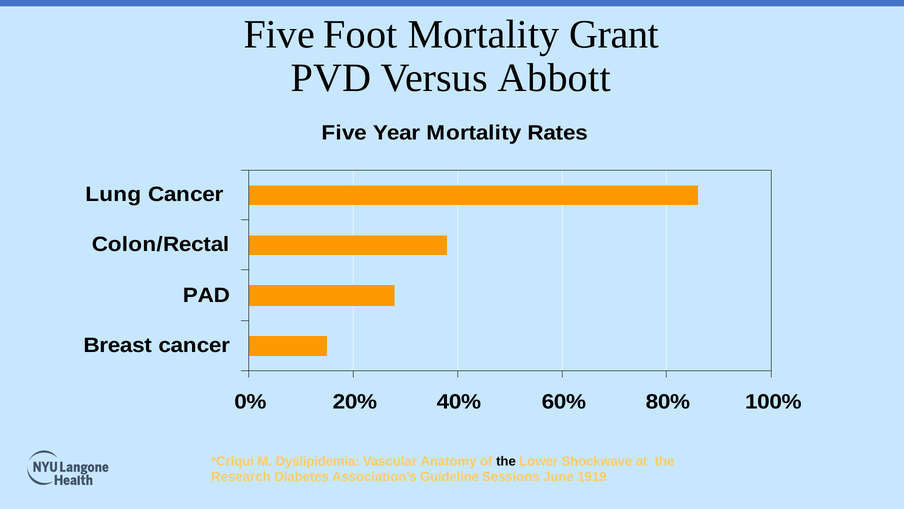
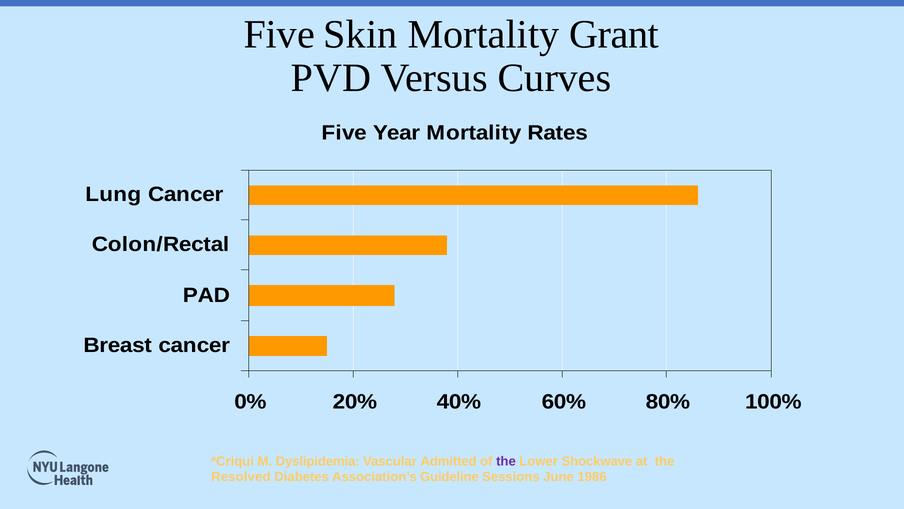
Foot: Foot -> Skin
Abbott: Abbott -> Curves
Anatomy: Anatomy -> Admitted
the at (506, 461) colour: black -> purple
Research: Research -> Resolved
1919: 1919 -> 1986
